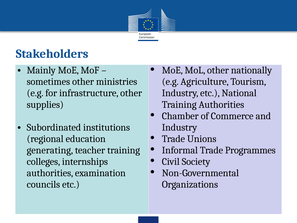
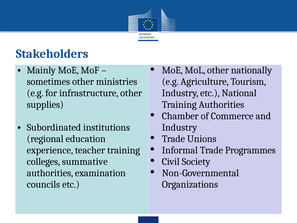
generating: generating -> experience
internships: internships -> summative
